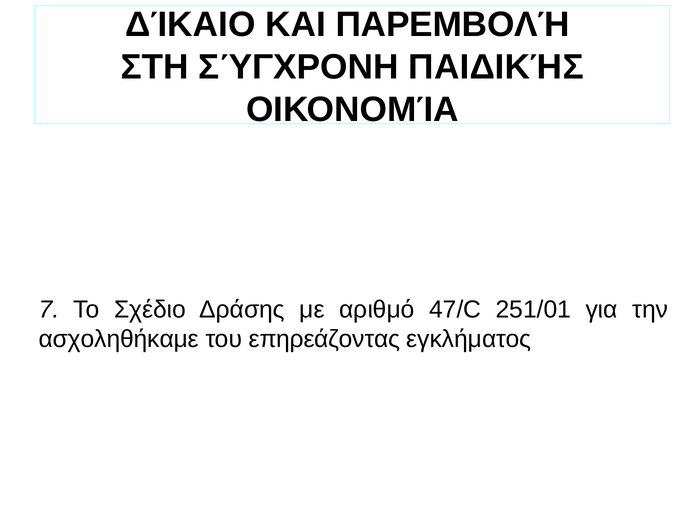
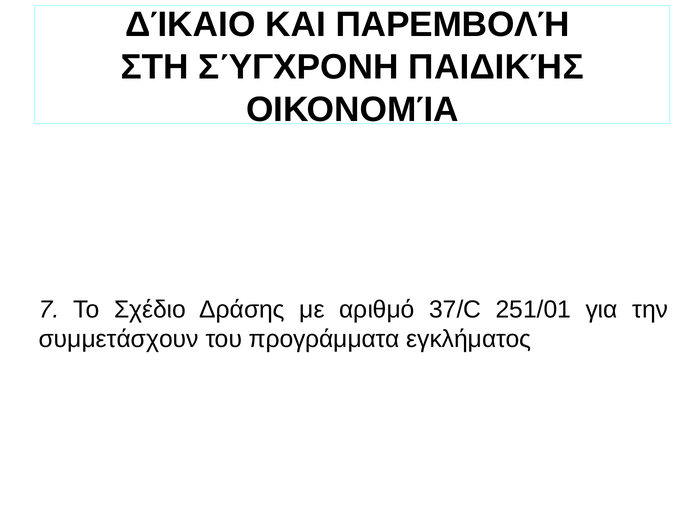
47/C: 47/C -> 37/C
ασχοληθήκαμε: ασχοληθήκαμε -> συμμετάσχουν
επηρεάζοντας: επηρεάζοντας -> προγράμματα
